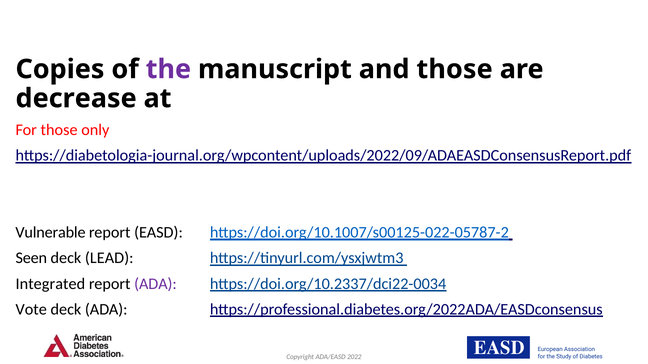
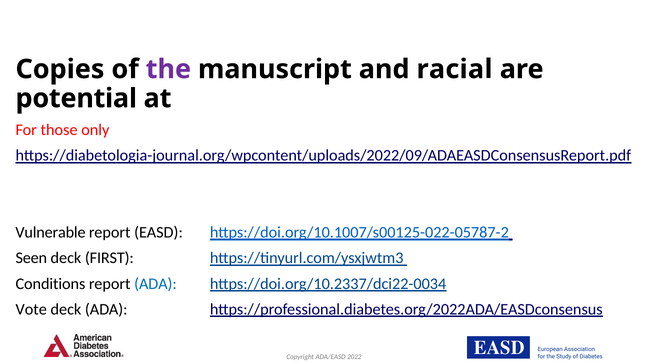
and those: those -> racial
decrease: decrease -> potential
LEAD: LEAD -> FIRST
Integrated: Integrated -> Conditions
ADA at (155, 284) colour: purple -> blue
